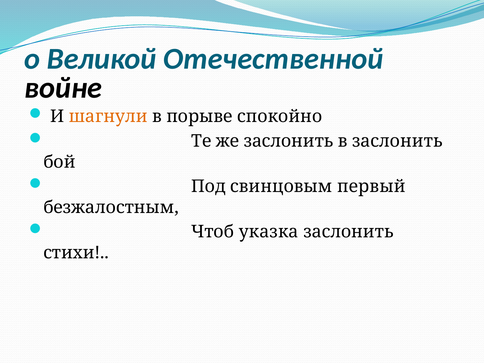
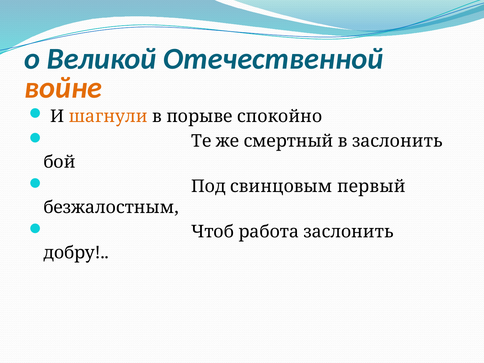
войне colour: black -> orange
же заслонить: заслонить -> смертный
указка: указка -> работа
стихи: стихи -> добру
